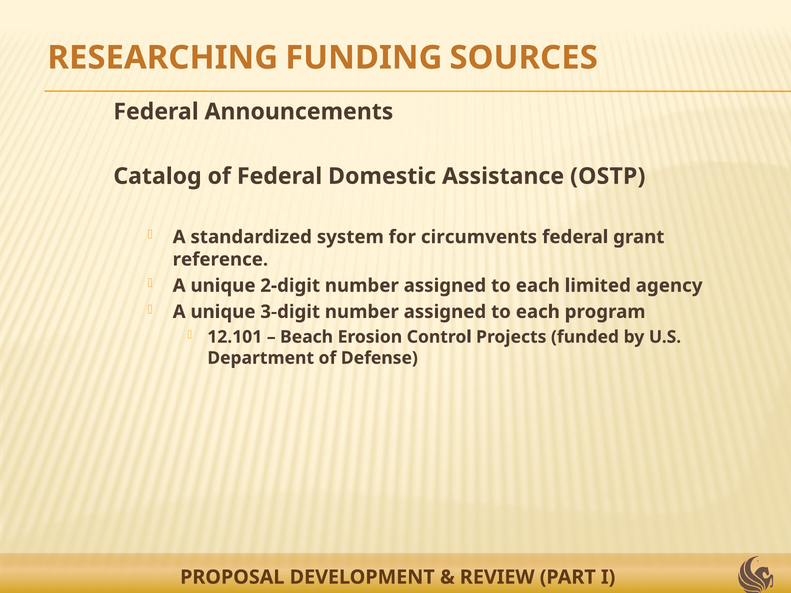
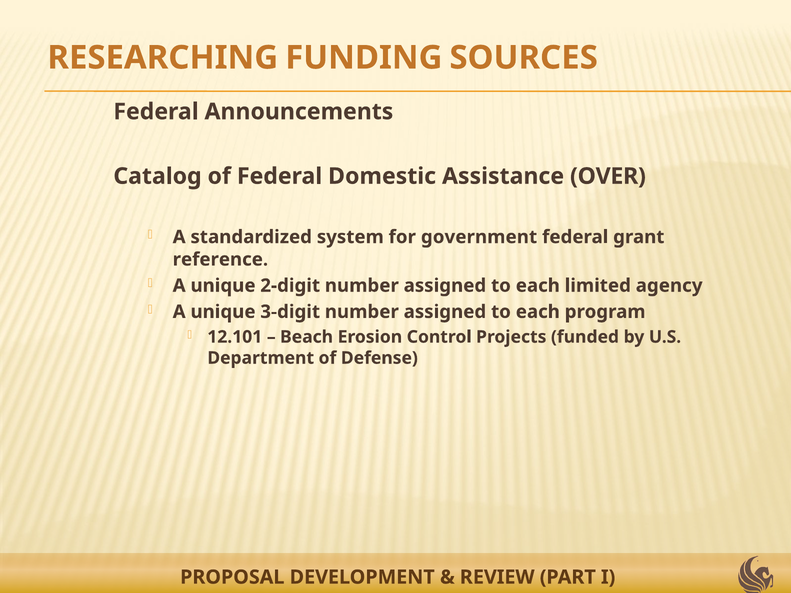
OSTP: OSTP -> OVER
circumvents: circumvents -> government
